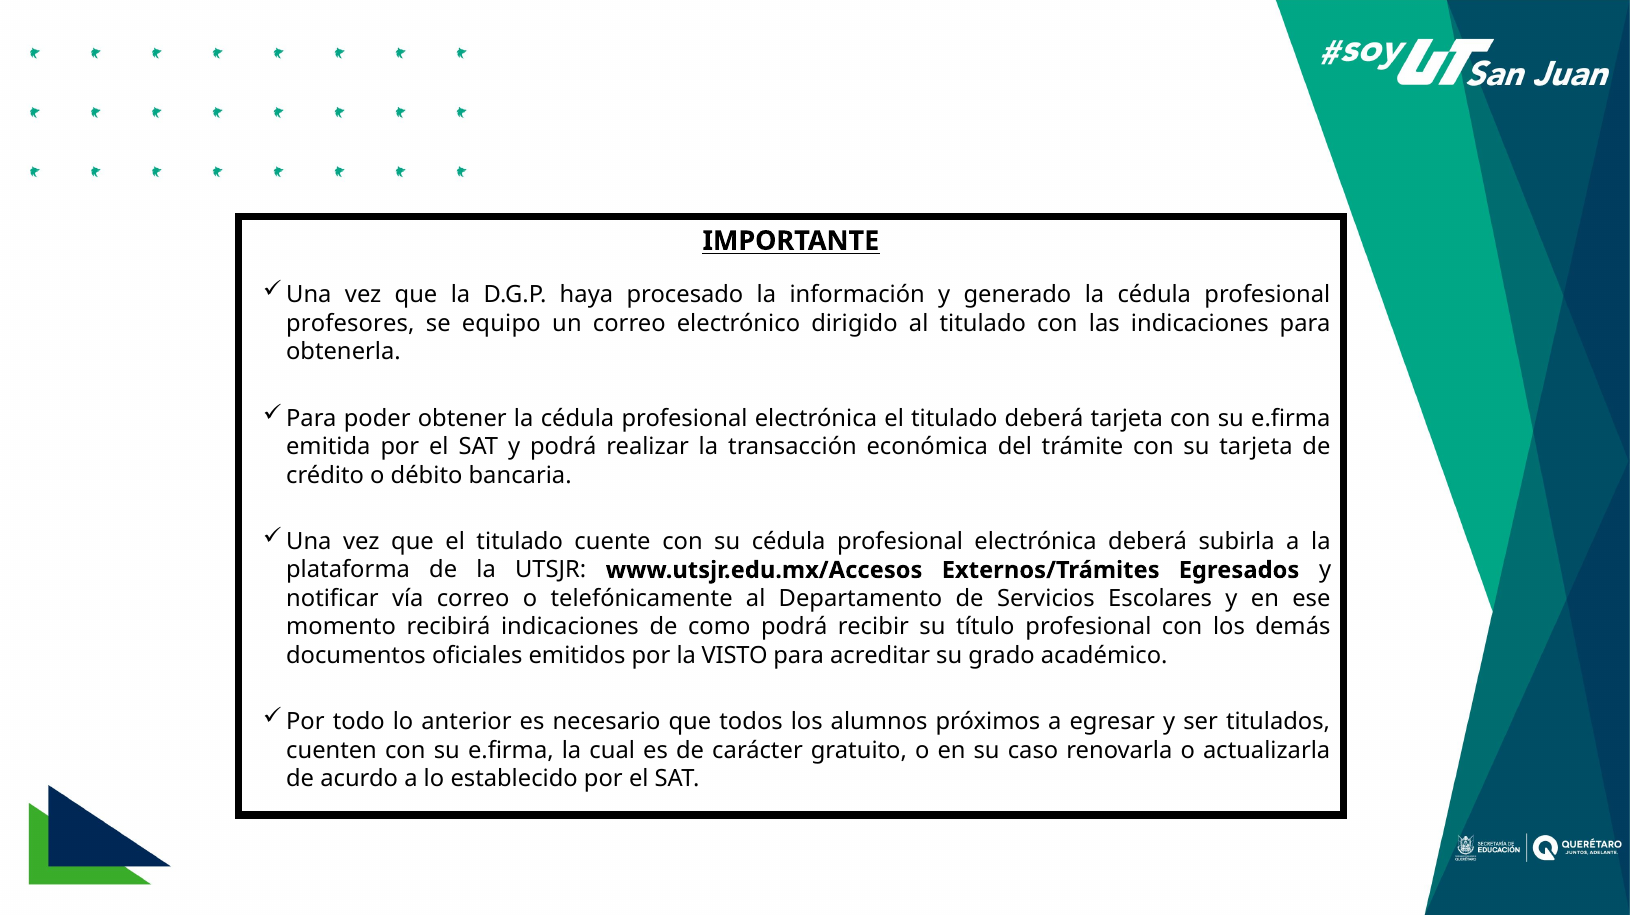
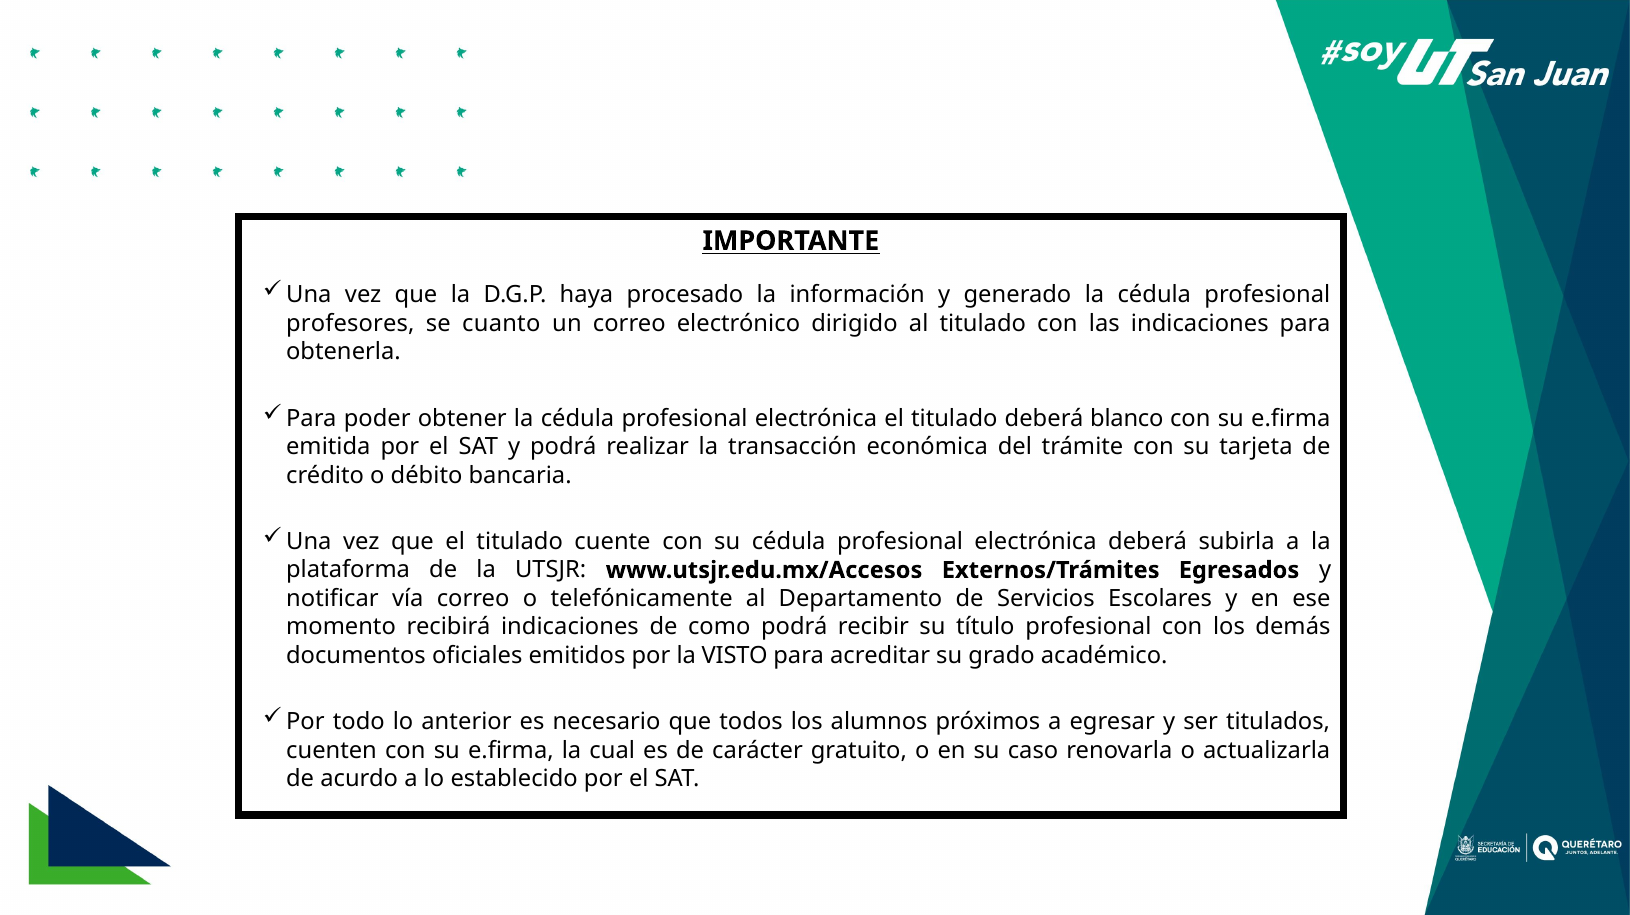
equipo: equipo -> cuanto
deberá tarjeta: tarjeta -> blanco
